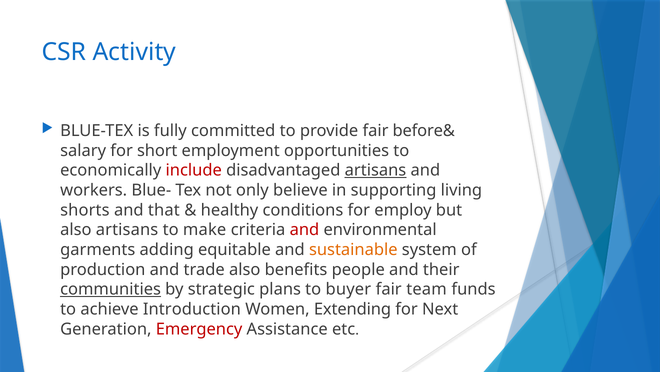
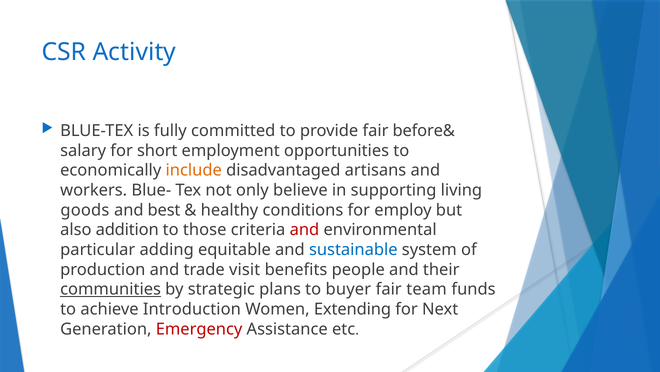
include colour: red -> orange
artisans at (376, 170) underline: present -> none
shorts: shorts -> goods
that: that -> best
also artisans: artisans -> addition
make: make -> those
garments: garments -> particular
sustainable colour: orange -> blue
trade also: also -> visit
